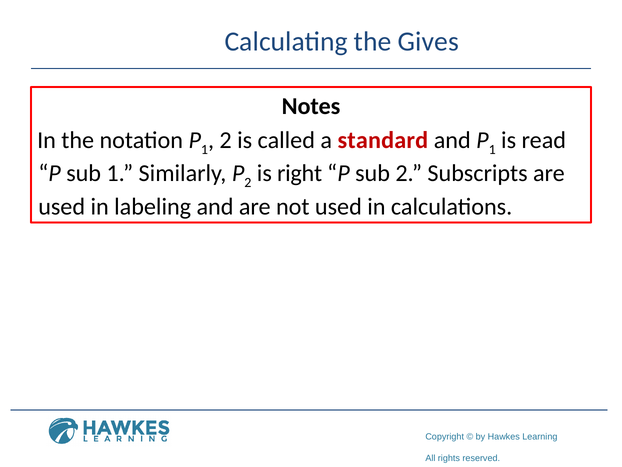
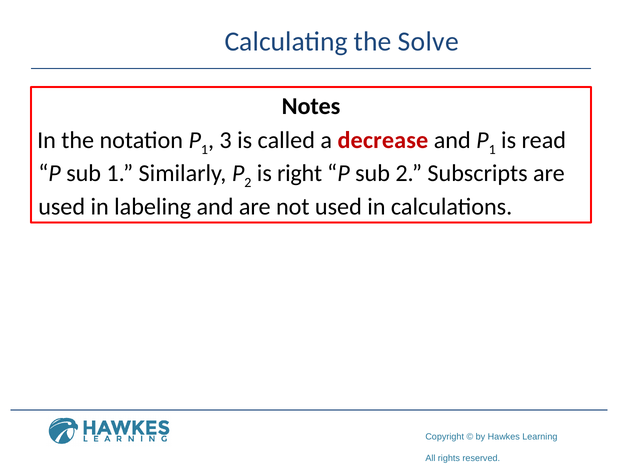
Gives: Gives -> Solve
2 at (226, 140): 2 -> 3
standard: standard -> decrease
